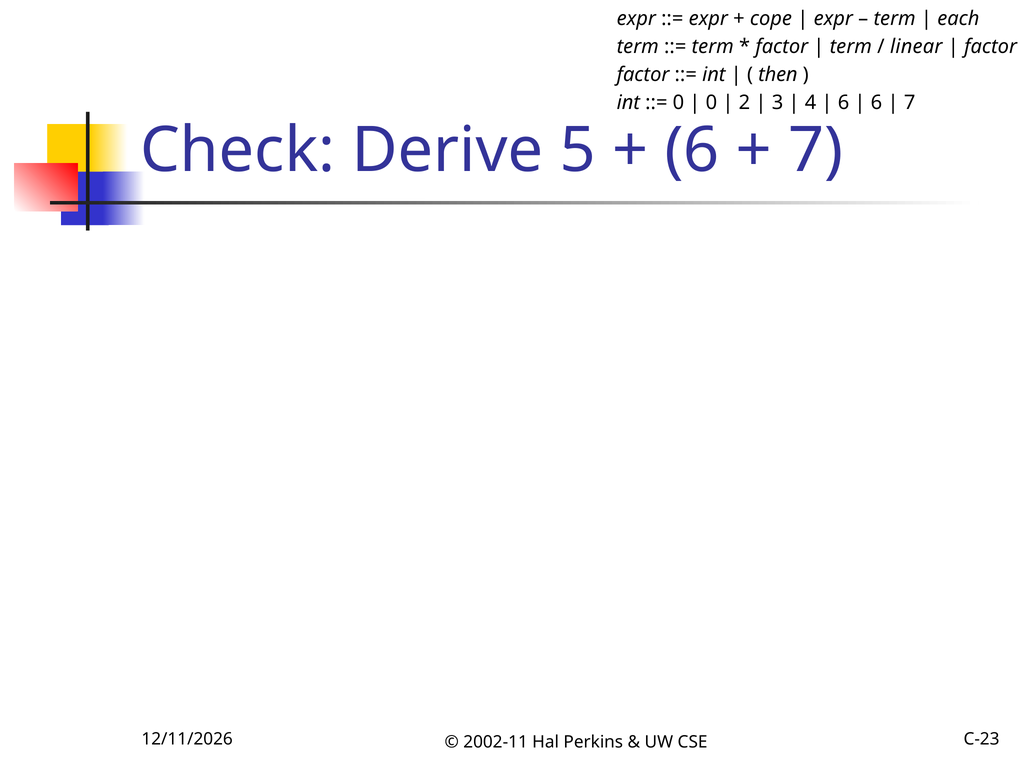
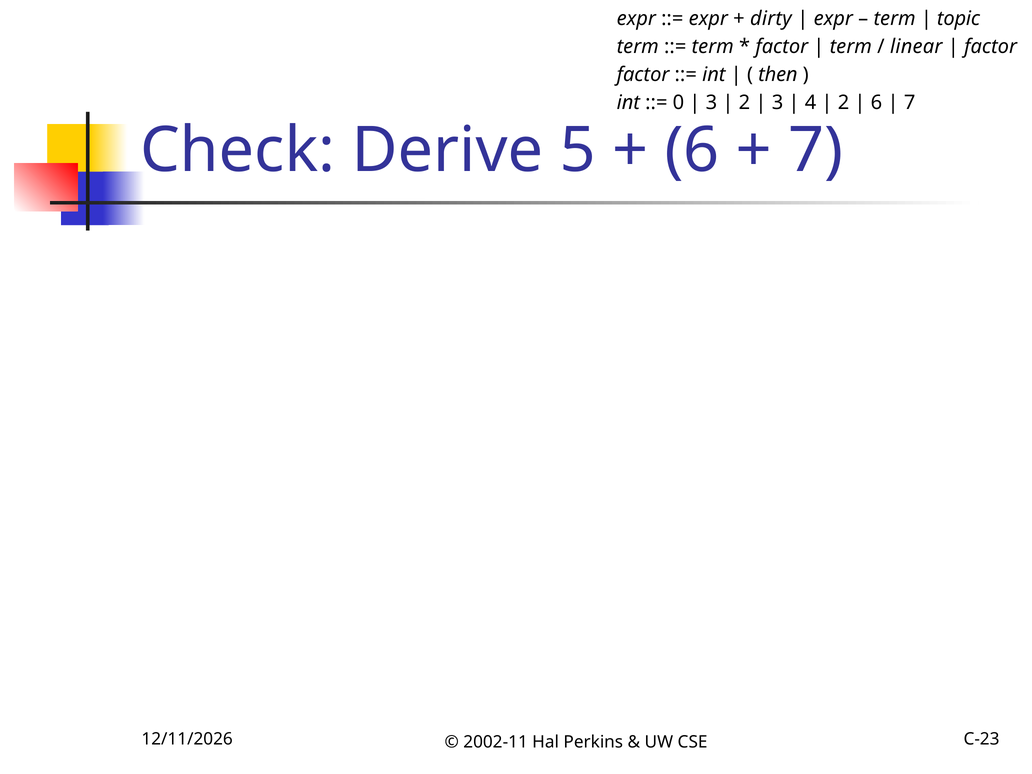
cope: cope -> dirty
each: each -> topic
0 at (711, 103): 0 -> 3
6 at (844, 103): 6 -> 2
